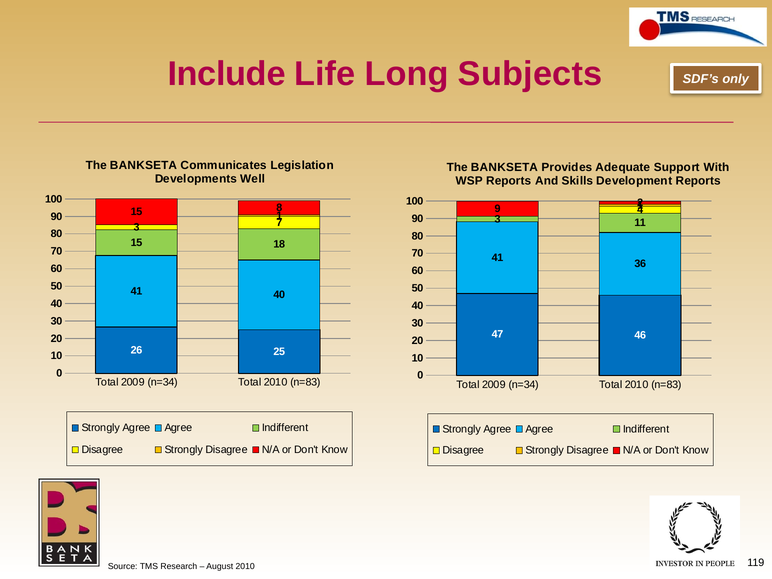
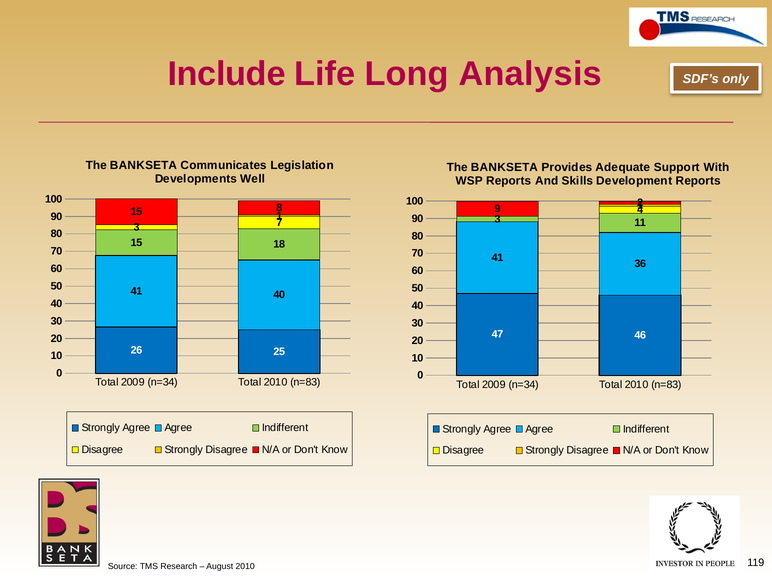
Subjects: Subjects -> Analysis
